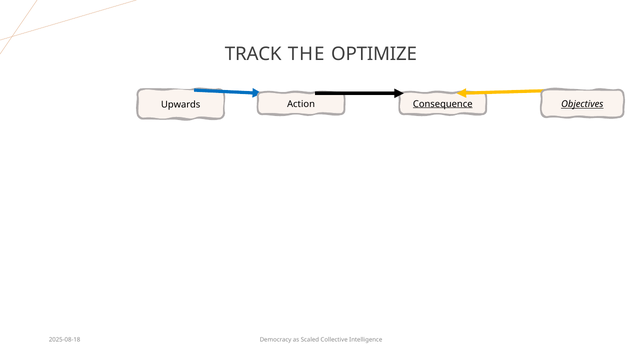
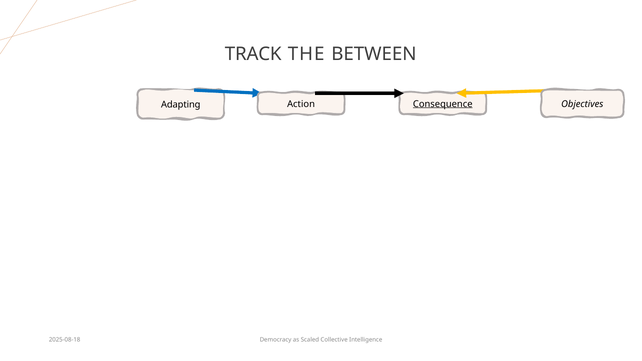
OPTIMIZE: OPTIMIZE -> BETWEEN
Objectives underline: present -> none
Upwards: Upwards -> Adapting
